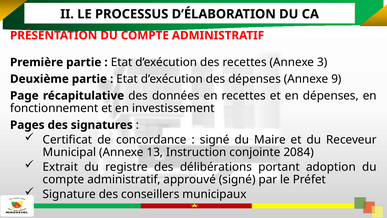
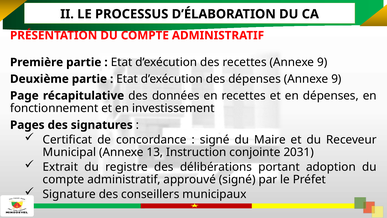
recettes Annexe 3: 3 -> 9
2084: 2084 -> 2031
